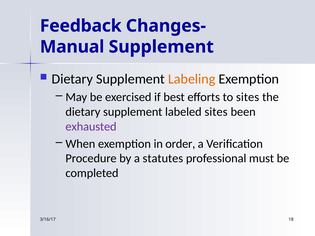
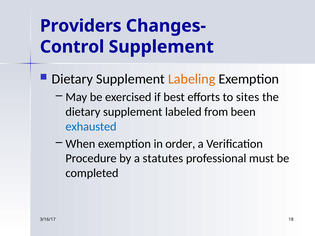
Feedback: Feedback -> Providers
Manual: Manual -> Control
labeled sites: sites -> from
exhausted colour: purple -> blue
